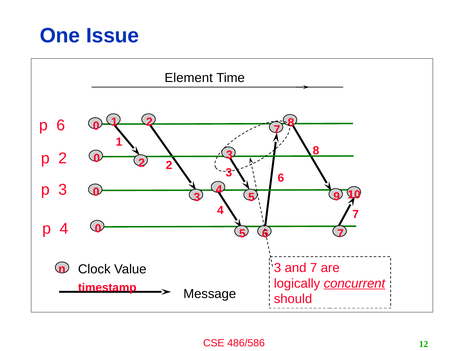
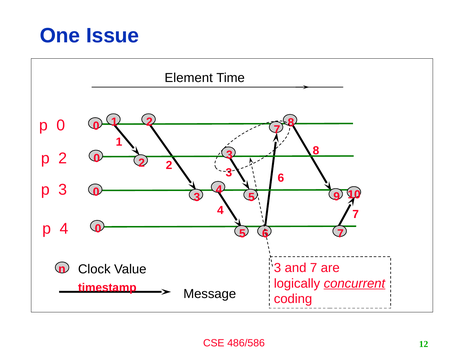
p 6: 6 -> 0
should: should -> coding
